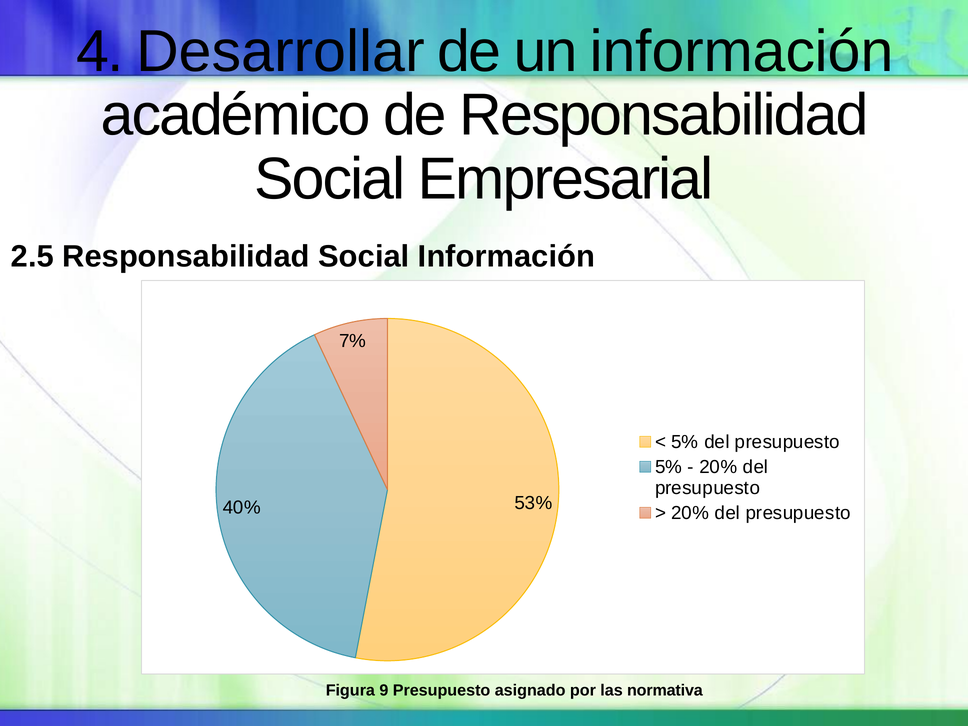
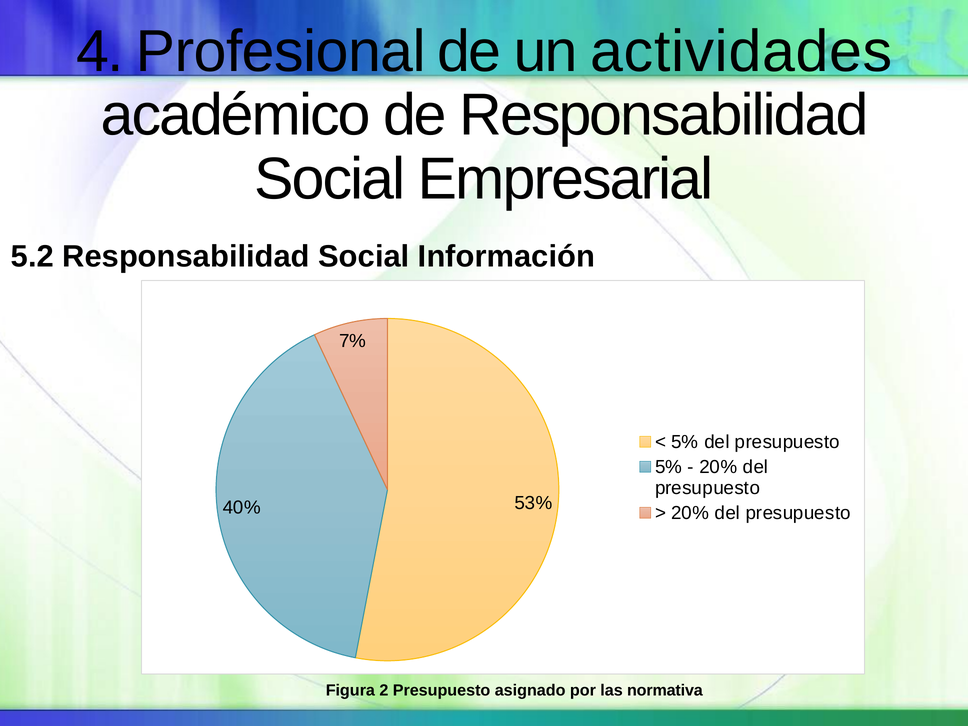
Desarrollar: Desarrollar -> Profesional
un información: información -> actividades
2.5: 2.5 -> 5.2
9: 9 -> 2
